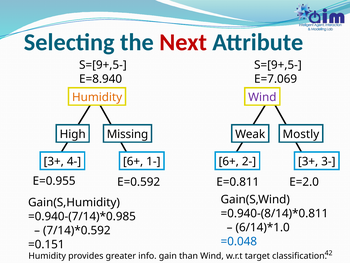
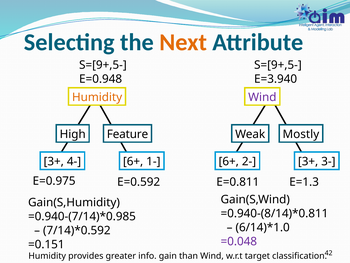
Next colour: red -> orange
E=8.940: E=8.940 -> E=0.948
E=7.069: E=7.069 -> E=3.940
Missing: Missing -> Feature
E=0.955: E=0.955 -> E=0.975
E=2.0: E=2.0 -> E=1.3
=0.048 colour: blue -> purple
